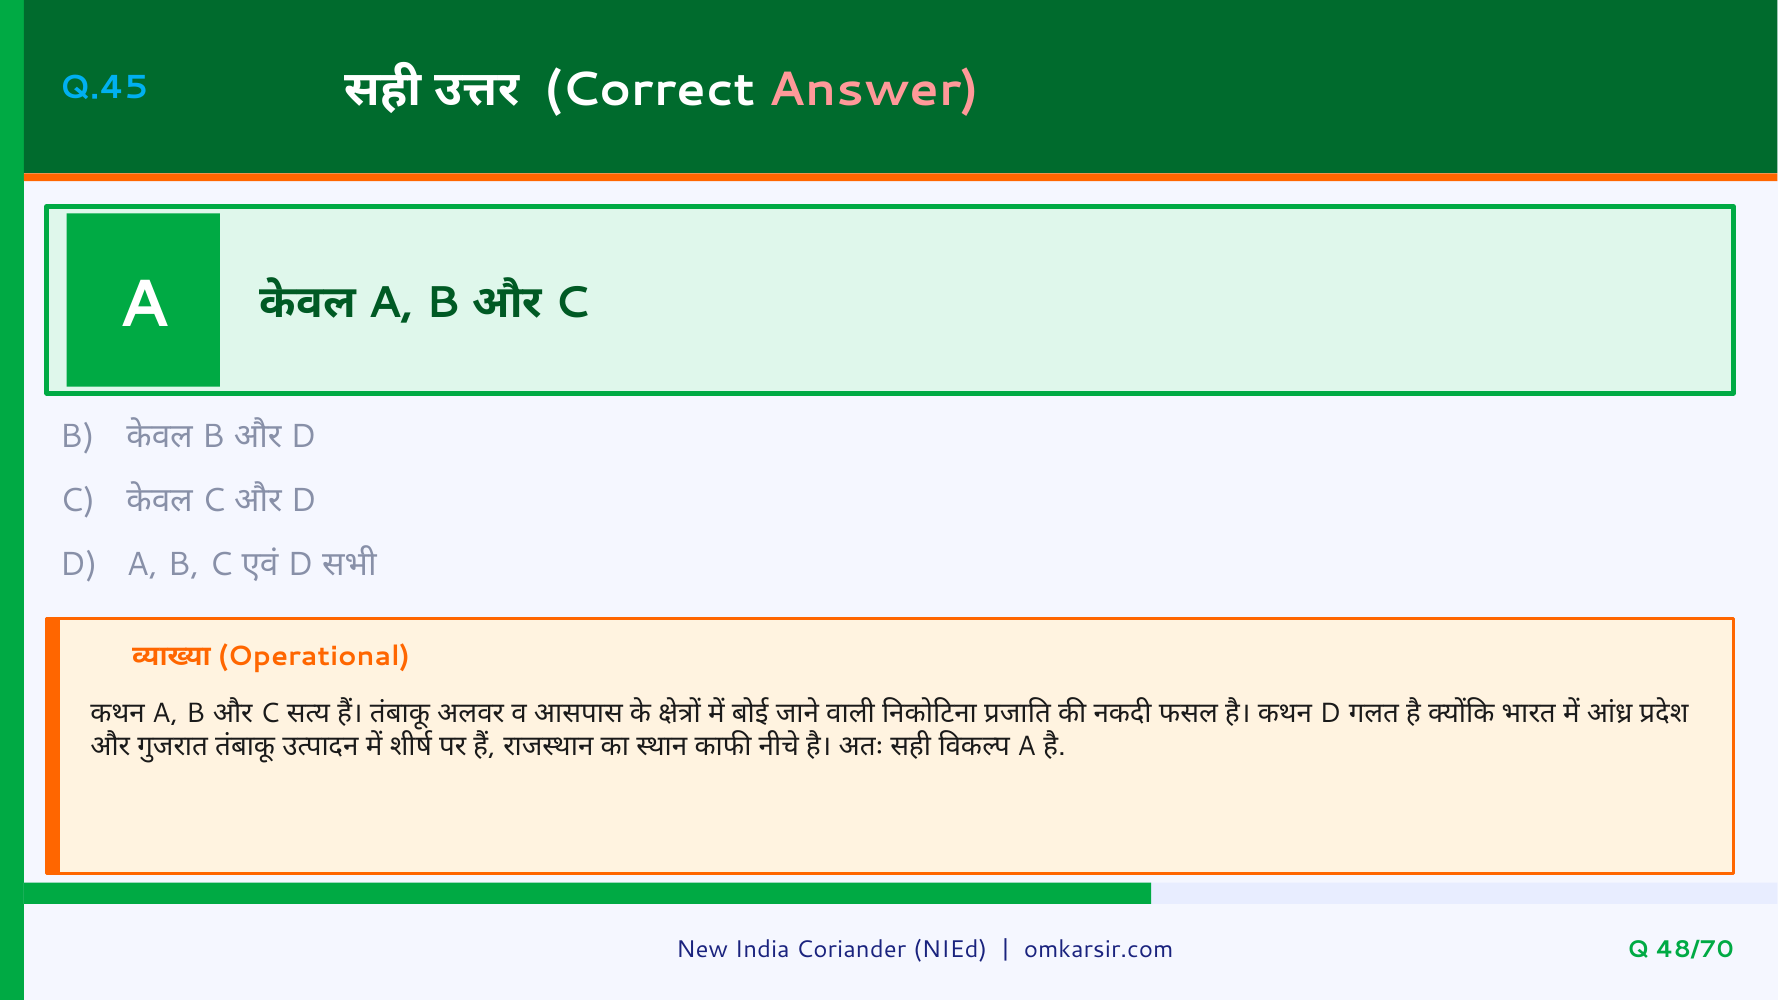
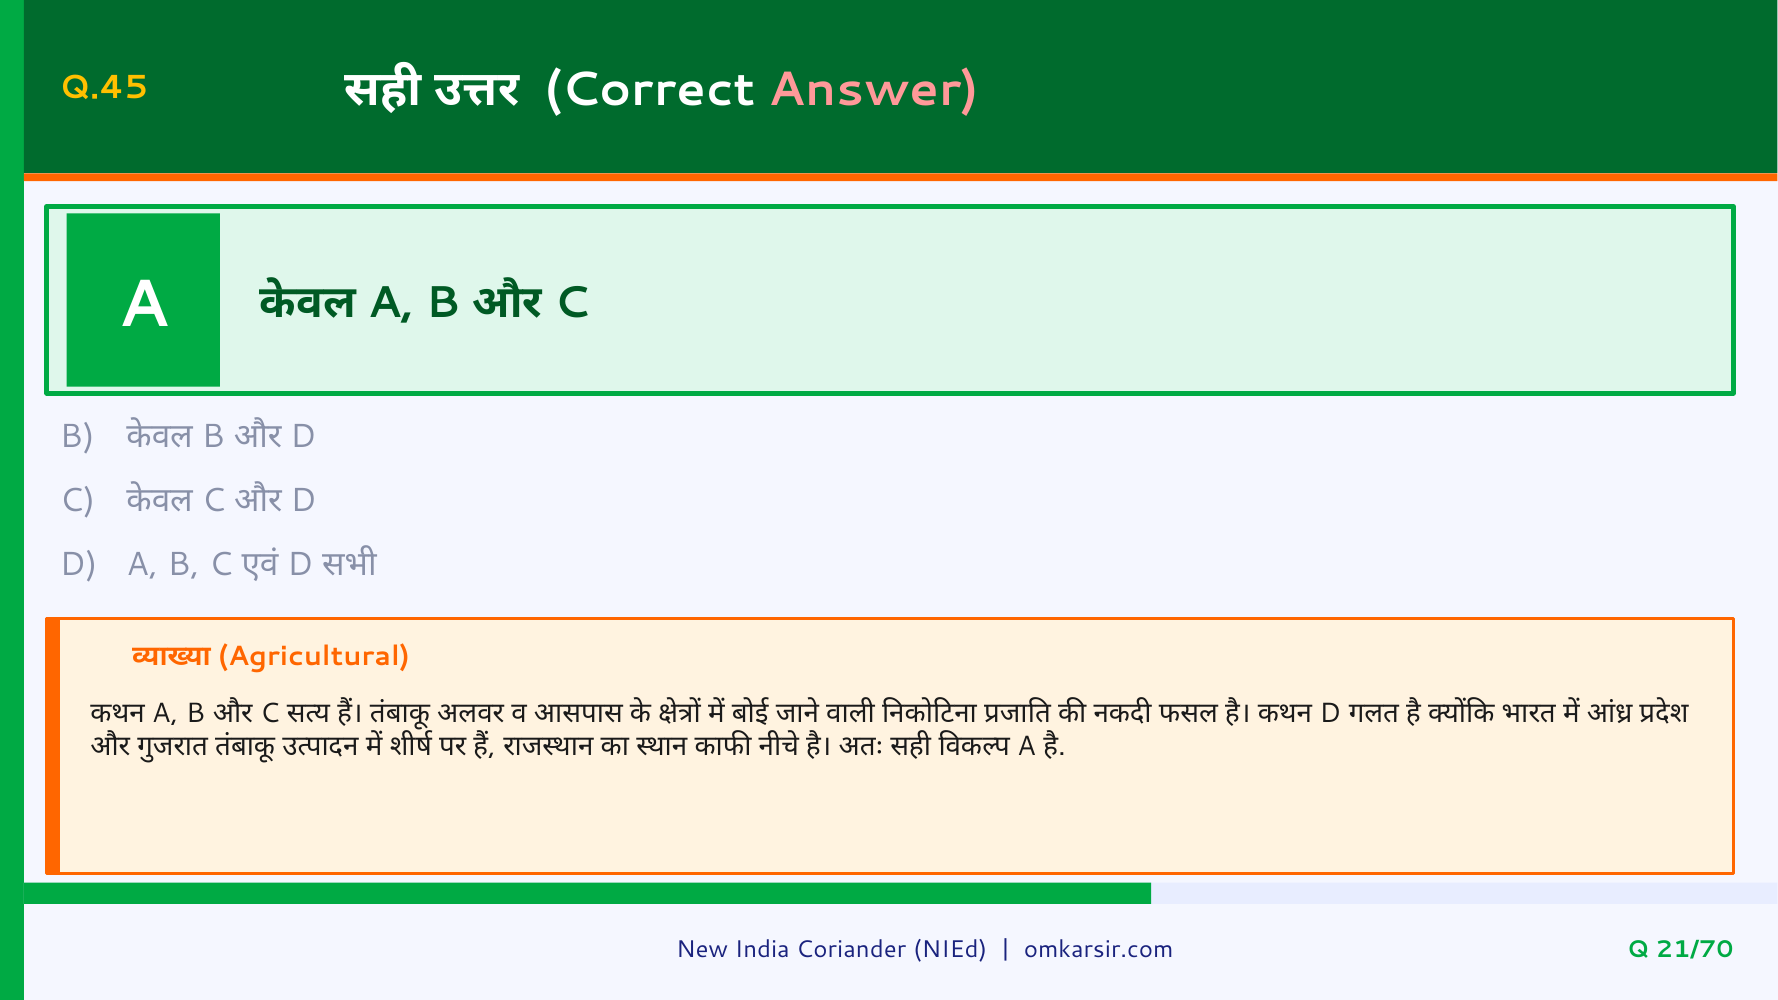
Q.45 colour: light blue -> yellow
Operational: Operational -> Agricultural
48/70: 48/70 -> 21/70
